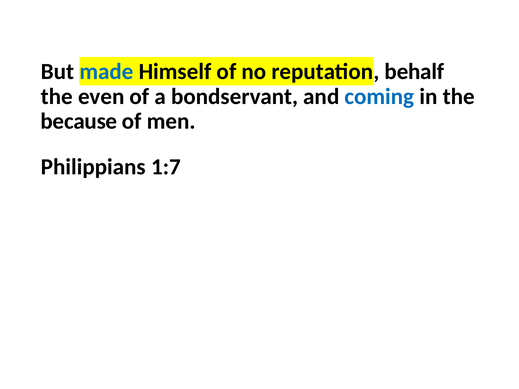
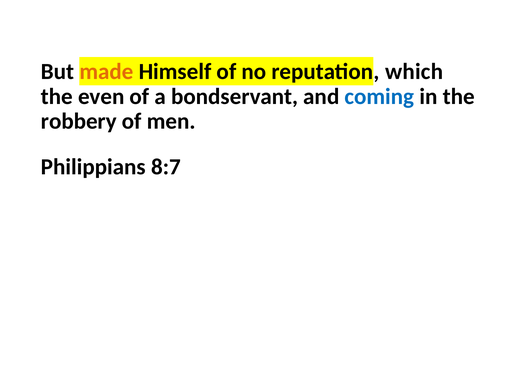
made colour: blue -> orange
behalf: behalf -> which
because: because -> robbery
1:7: 1:7 -> 8:7
